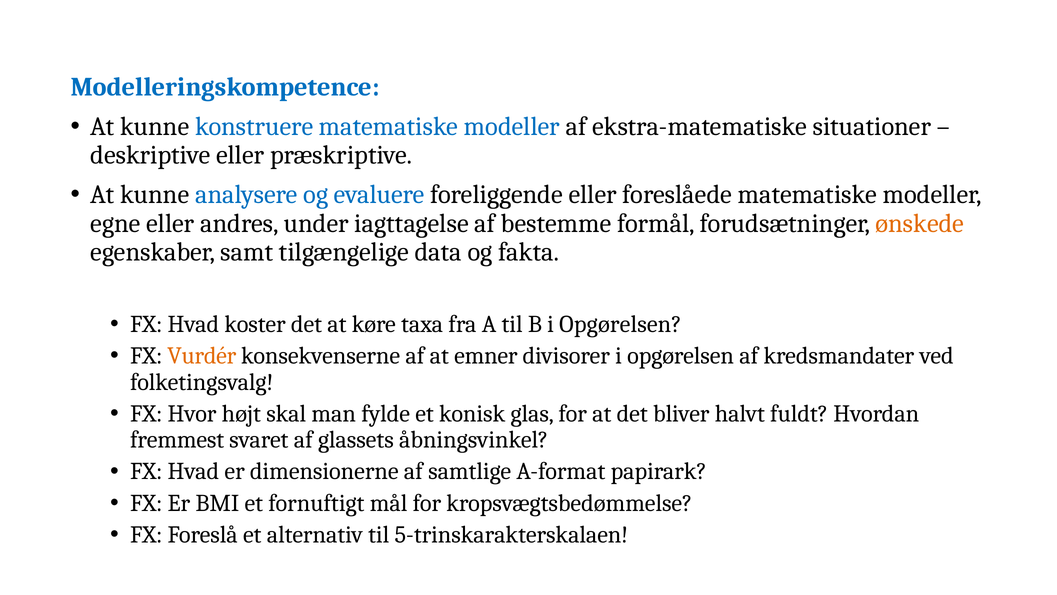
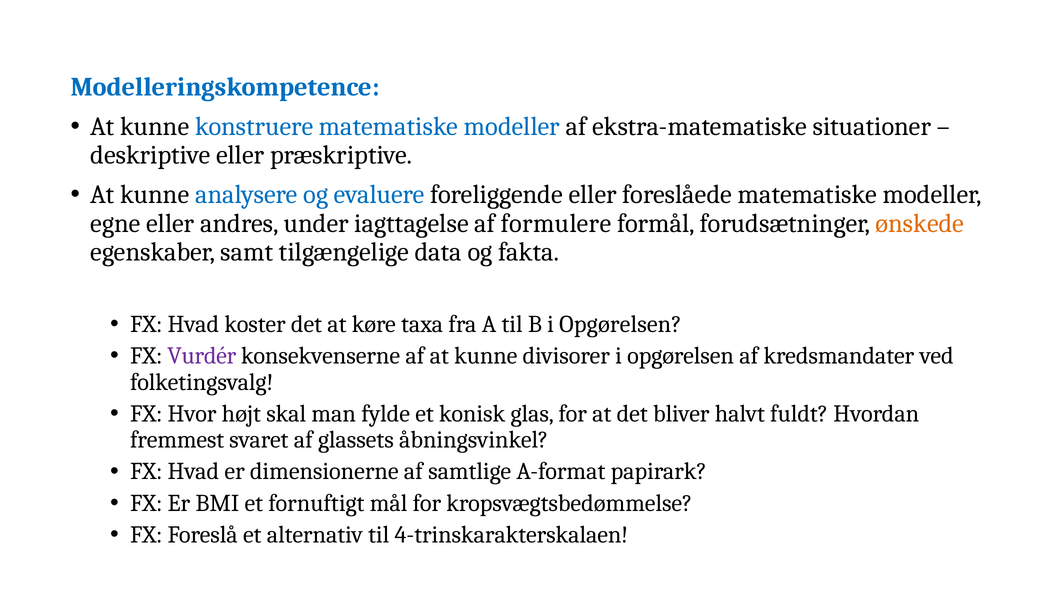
bestemme: bestemme -> formulere
Vurdér colour: orange -> purple
af at emner: emner -> kunne
5-trinskarakterskalaen: 5-trinskarakterskalaen -> 4-trinskarakterskalaen
